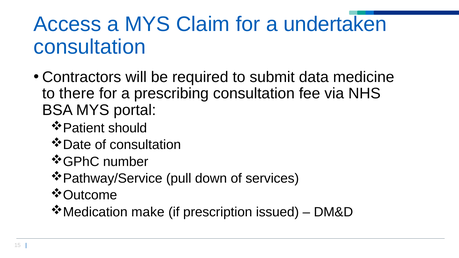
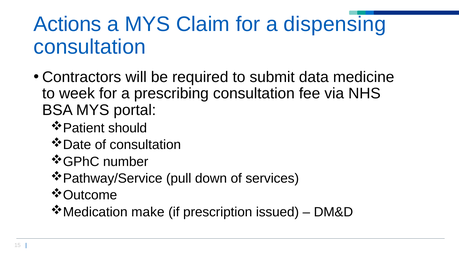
Access: Access -> Actions
undertaken: undertaken -> dispensing
there: there -> week
